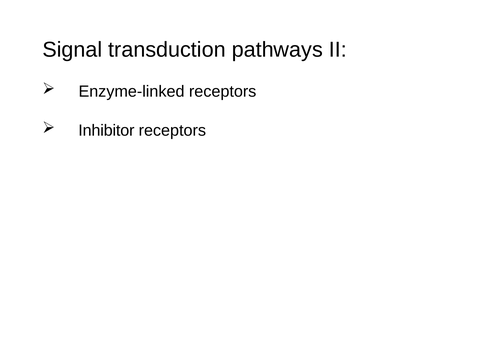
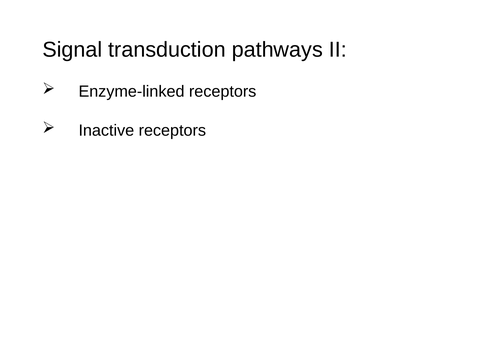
Inhibitor: Inhibitor -> Inactive
